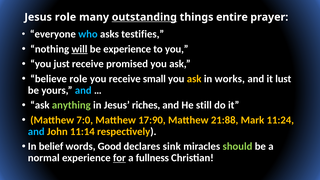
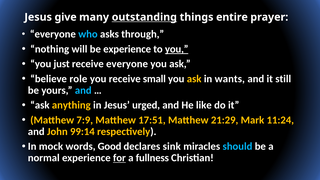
Jesus role: role -> give
testifies: testifies -> through
will underline: present -> none
you at (177, 49) underline: none -> present
receive promised: promised -> everyone
works: works -> wants
lust: lust -> still
anything colour: light green -> yellow
riches: riches -> urged
still: still -> like
7:0: 7:0 -> 7:9
17:90: 17:90 -> 17:51
21:88: 21:88 -> 21:29
and at (36, 132) colour: light blue -> white
11:14: 11:14 -> 99:14
belief: belief -> mock
should colour: light green -> light blue
